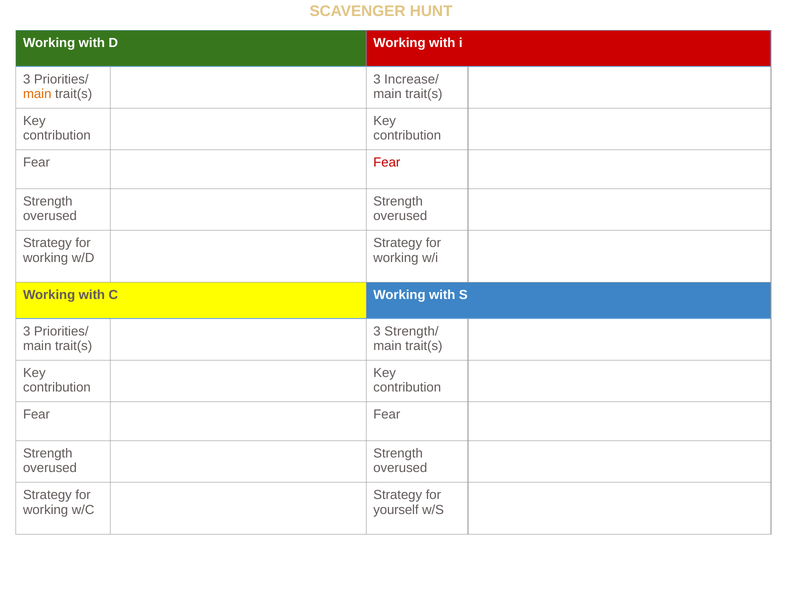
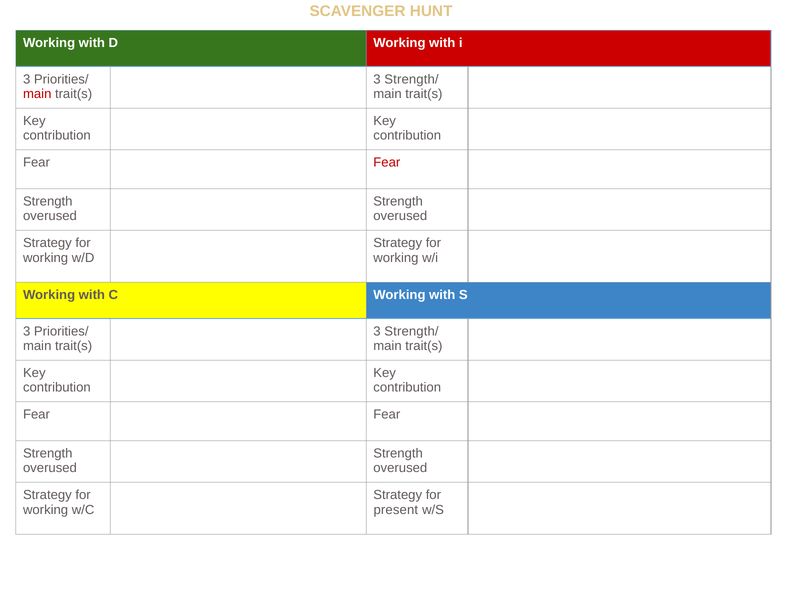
Increase/ at (412, 79): Increase/ -> Strength/
main at (37, 94) colour: orange -> red
yourself: yourself -> present
